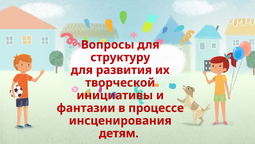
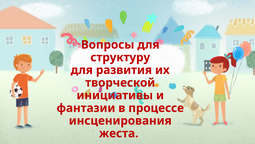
детям: детям -> жеста
